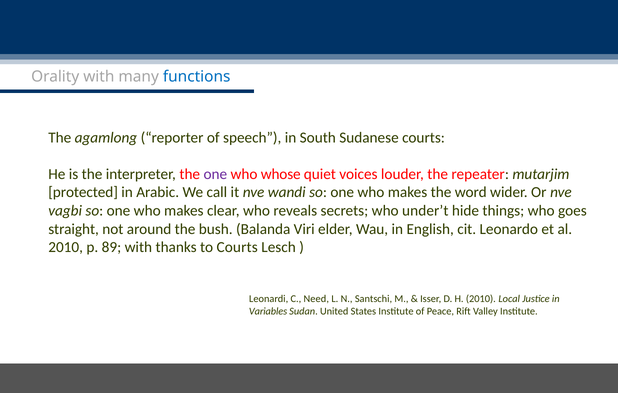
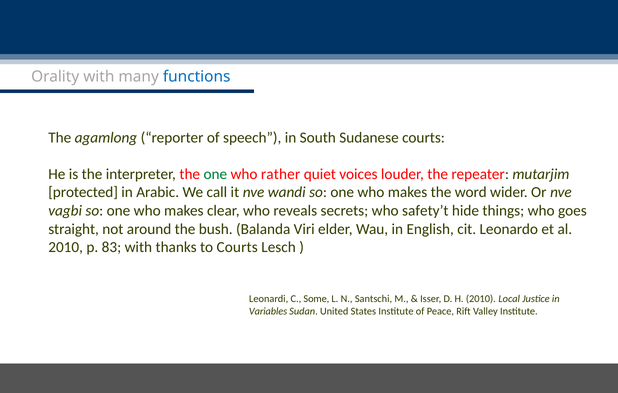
one at (215, 174) colour: purple -> green
whose: whose -> rather
under’t: under’t -> safety’t
89: 89 -> 83
Need: Need -> Some
